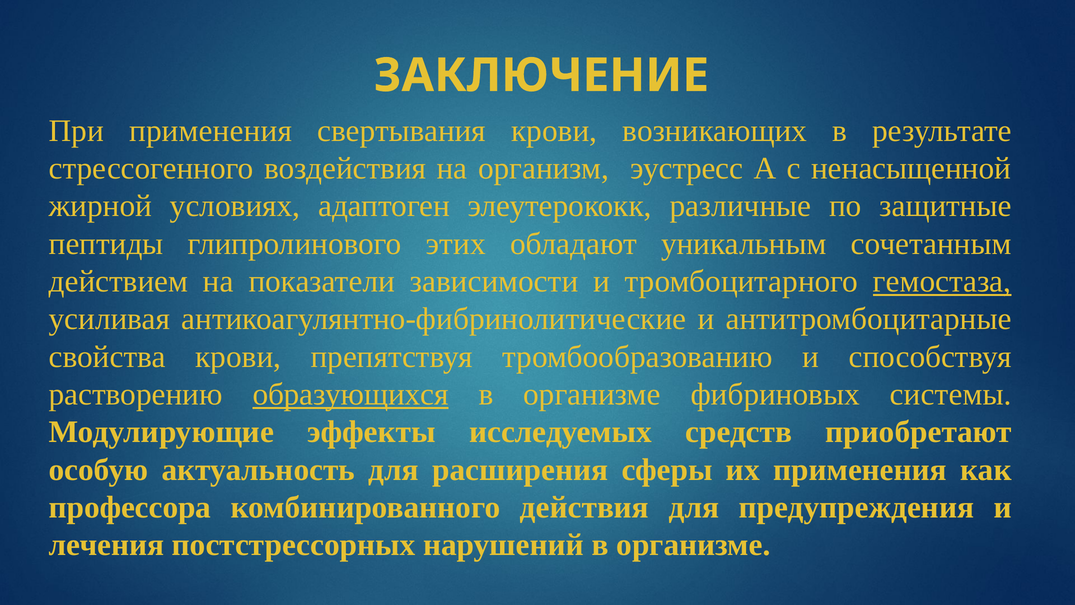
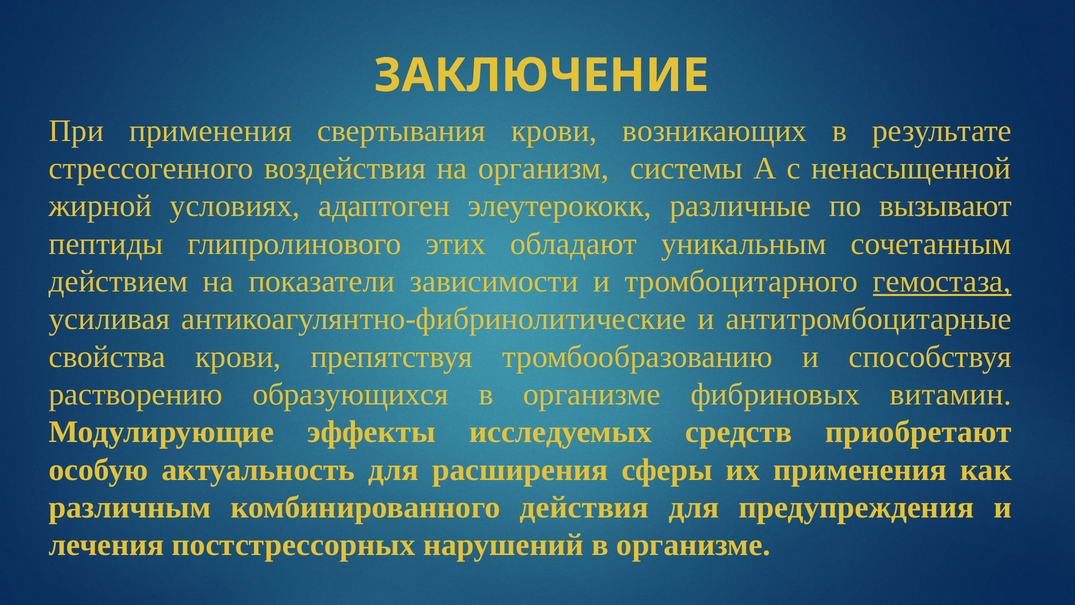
эустресс: эустресс -> системы
защитные: защитные -> вызывают
образующихся underline: present -> none
системы: системы -> витамин
профессора: профессора -> различным
